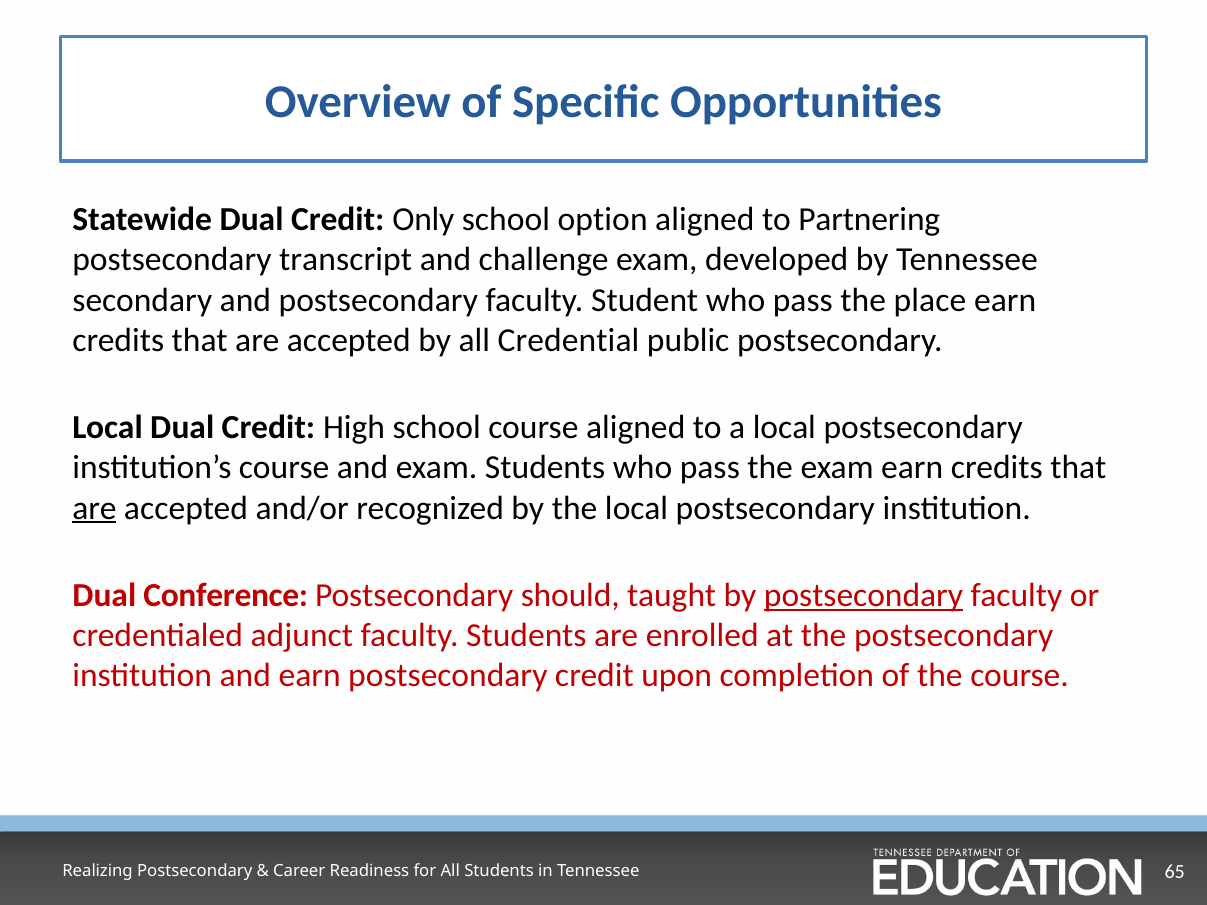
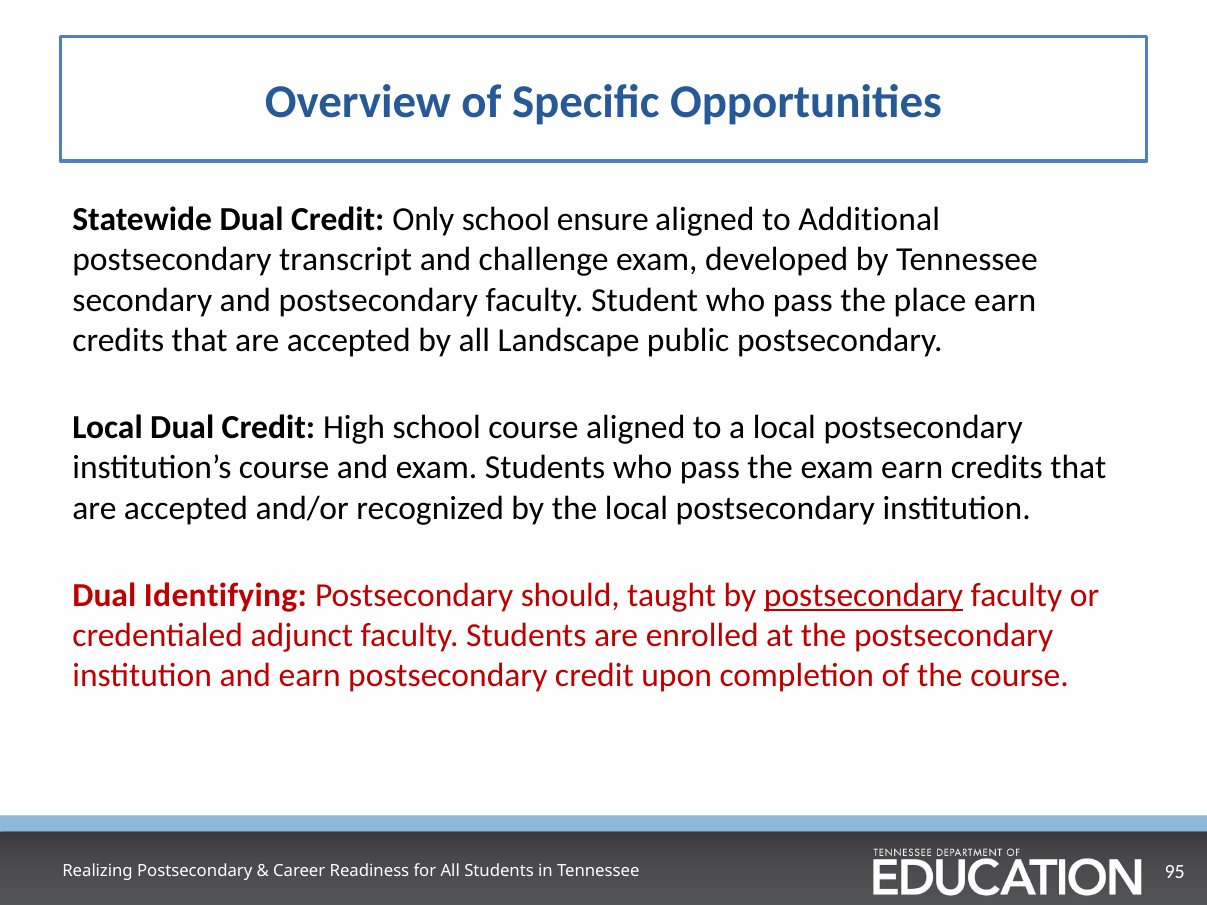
option: option -> ensure
Partnering: Partnering -> Additional
Credential: Credential -> Landscape
are at (95, 508) underline: present -> none
Conference: Conference -> Identifying
65: 65 -> 95
